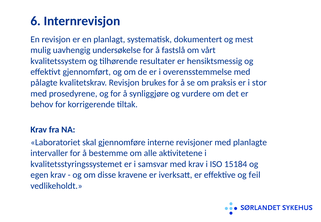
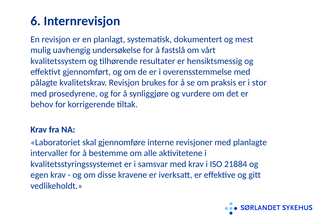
15184: 15184 -> 21884
feil: feil -> gitt
